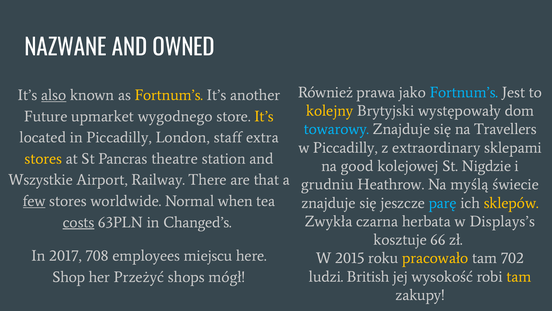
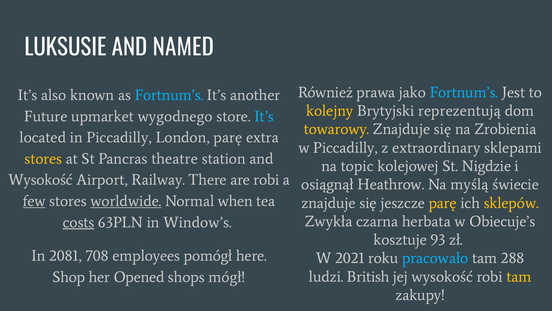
NAZWANE: NAZWANE -> LUKSUSIE
OWNED: OWNED -> NAMED
also underline: present -> none
Fortnum’s at (169, 95) colour: yellow -> light blue
występowały: występowały -> reprezentują
It’s at (264, 116) colour: yellow -> light blue
towarowy colour: light blue -> yellow
Travellers: Travellers -> Zrobienia
London staff: staff -> parę
good: good -> topic
Wszystkie at (41, 180): Wszystkie -> Wysokość
are that: that -> robi
grudniu: grudniu -> osiągnął
worldwide underline: none -> present
parę at (443, 203) colour: light blue -> yellow
Displays’s: Displays’s -> Obiecuje’s
Changed’s: Changed’s -> Window’s
66: 66 -> 93
2017: 2017 -> 2081
miejscu: miejscu -> pomógł
2015: 2015 -> 2021
pracowało colour: yellow -> light blue
702: 702 -> 288
Przeżyć: Przeżyć -> Opened
